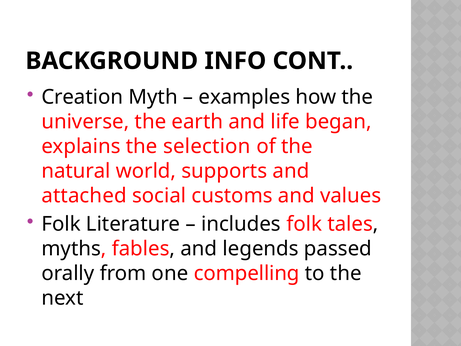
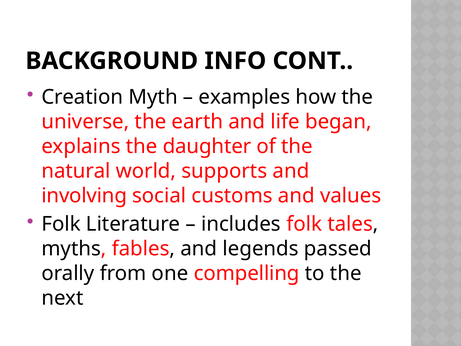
selection: selection -> daughter
attached: attached -> involving
